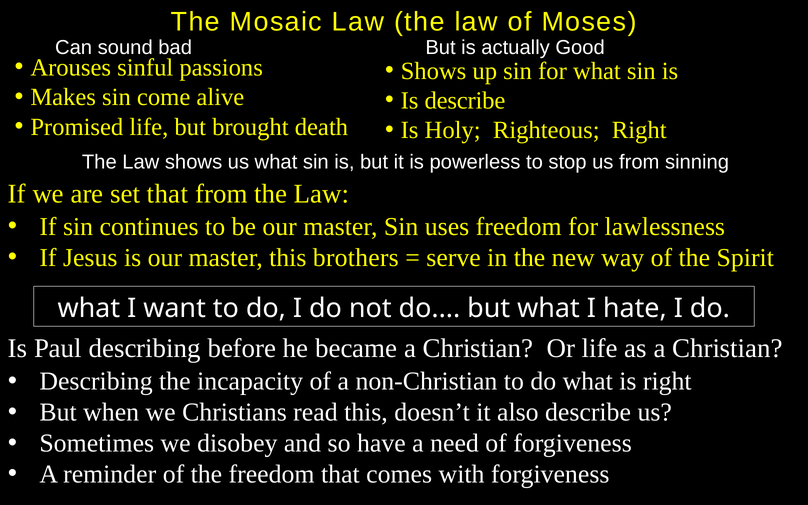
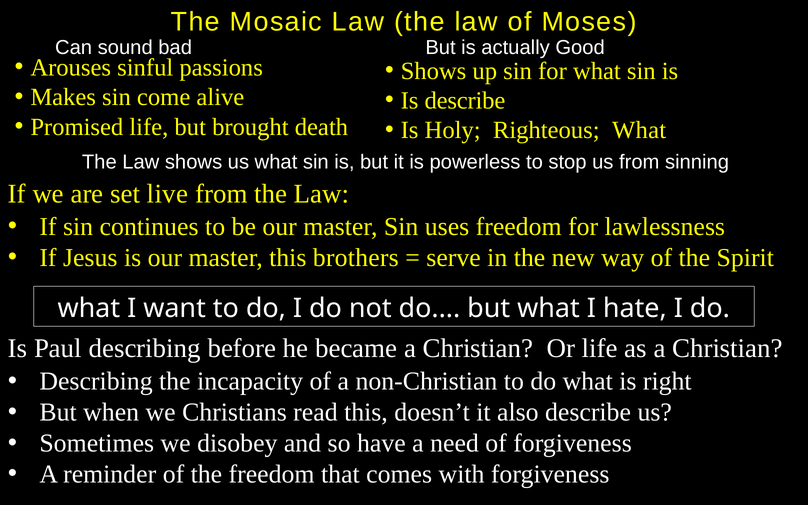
Righteous Right: Right -> What
set that: that -> live
